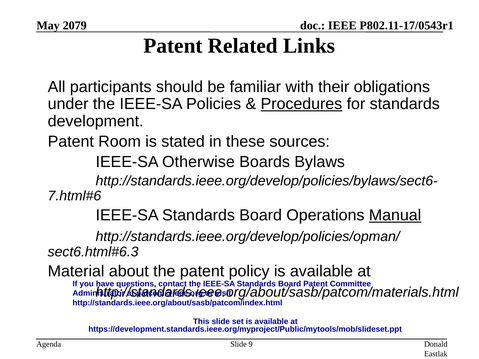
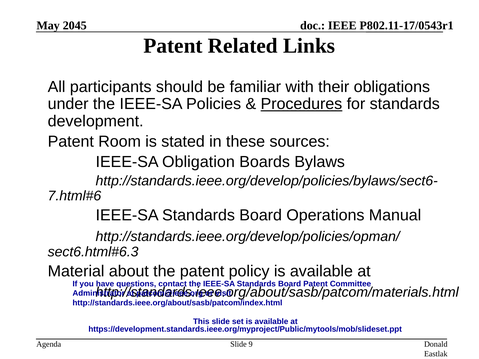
2079: 2079 -> 2045
Otherwise: Otherwise -> Obligation
Manual underline: present -> none
